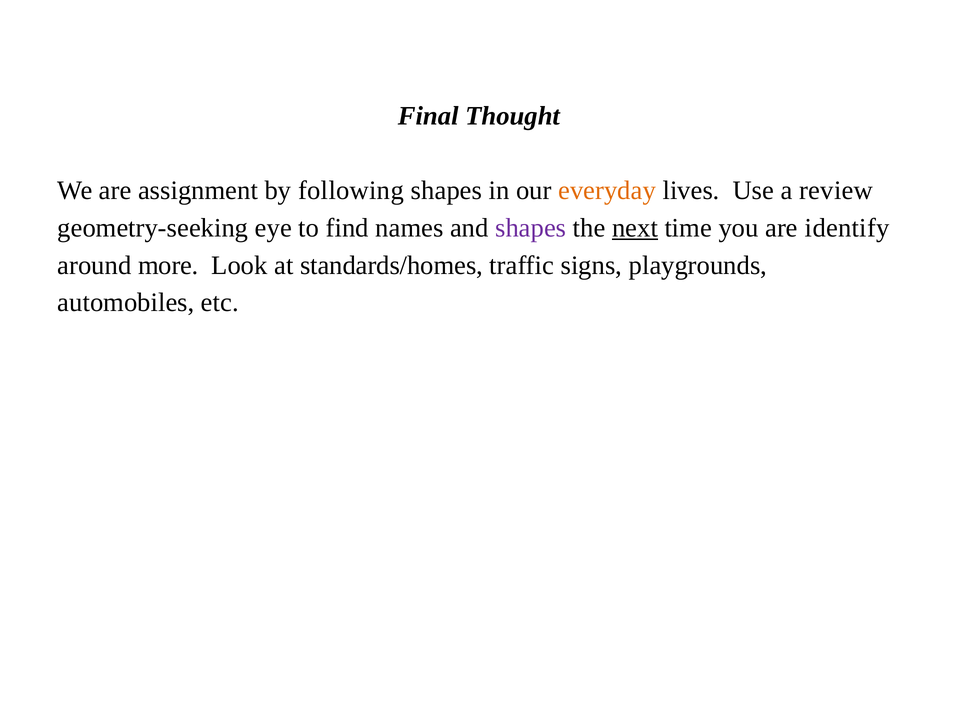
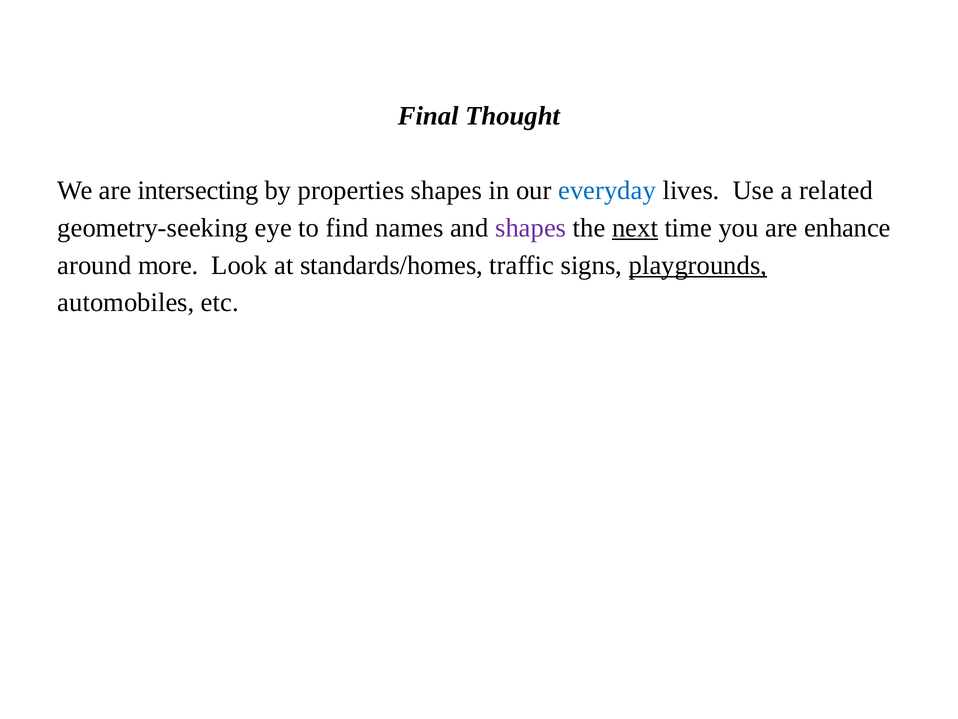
assignment: assignment -> intersecting
following: following -> properties
everyday colour: orange -> blue
review: review -> related
identify: identify -> enhance
playgrounds underline: none -> present
